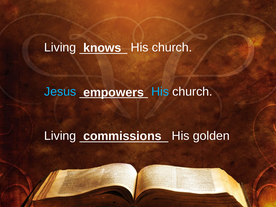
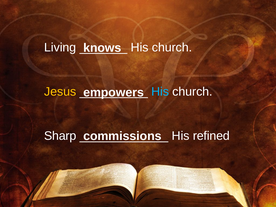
Jesus colour: light blue -> yellow
Living at (60, 136): Living -> Sharp
golden: golden -> refined
